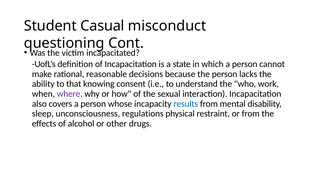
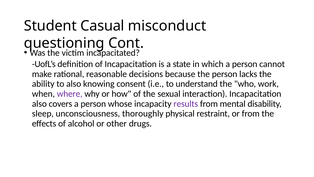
to that: that -> also
results colour: blue -> purple
regulations: regulations -> thoroughly
